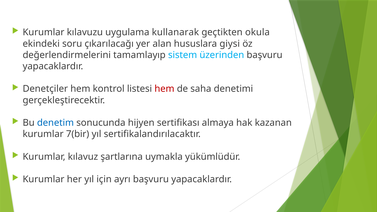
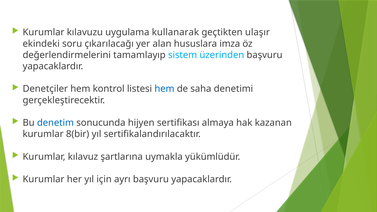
okula: okula -> ulaşır
giysi: giysi -> imza
hem at (164, 89) colour: red -> blue
7(bir: 7(bir -> 8(bir
